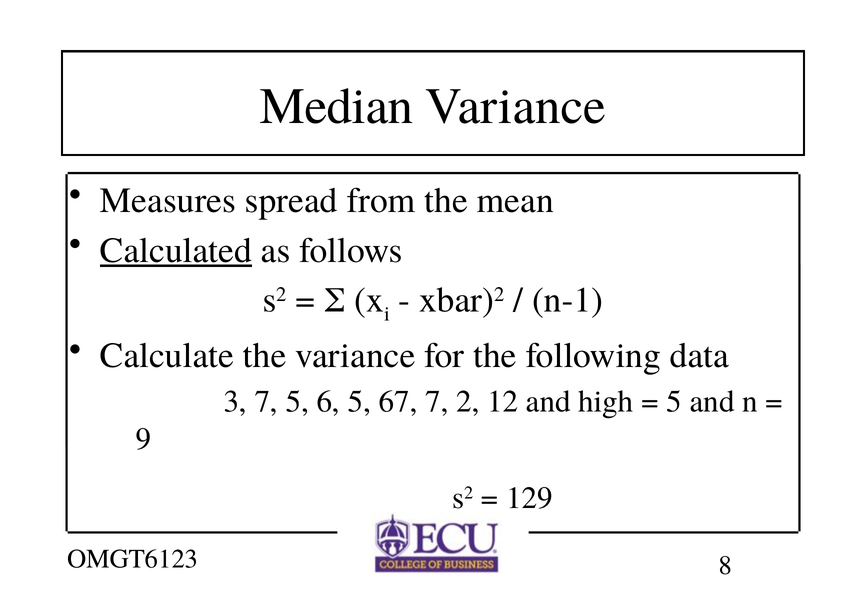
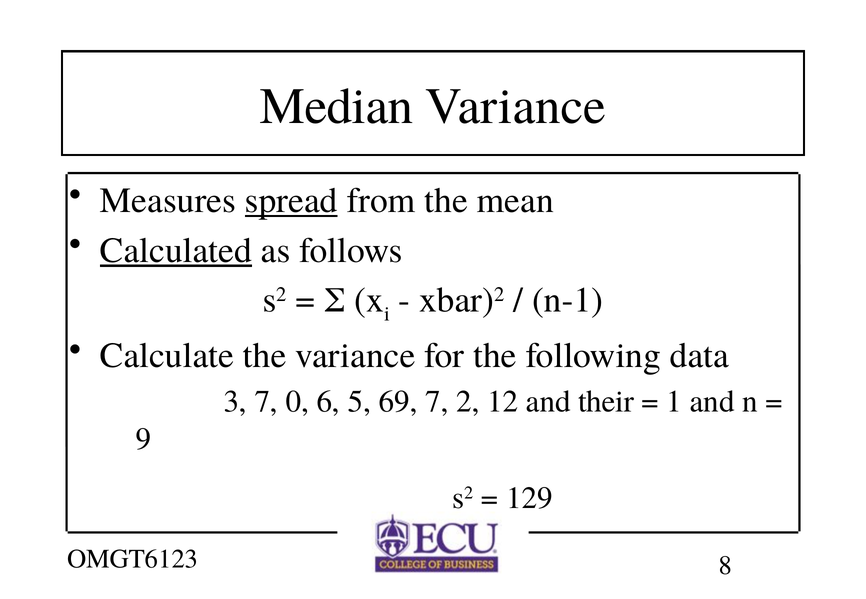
spread underline: none -> present
7 5: 5 -> 0
67: 67 -> 69
high: high -> their
5 at (674, 402): 5 -> 1
